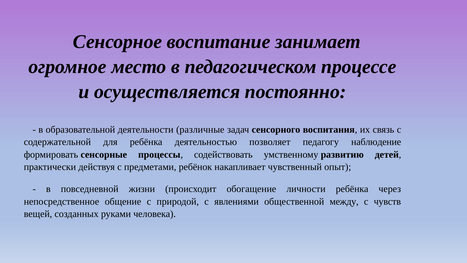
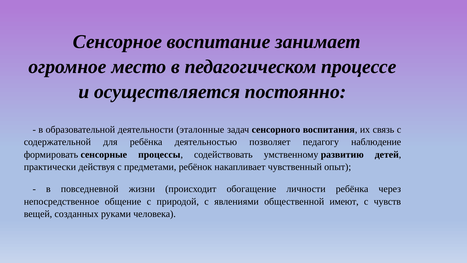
различные: различные -> эталонные
между: между -> имеют
